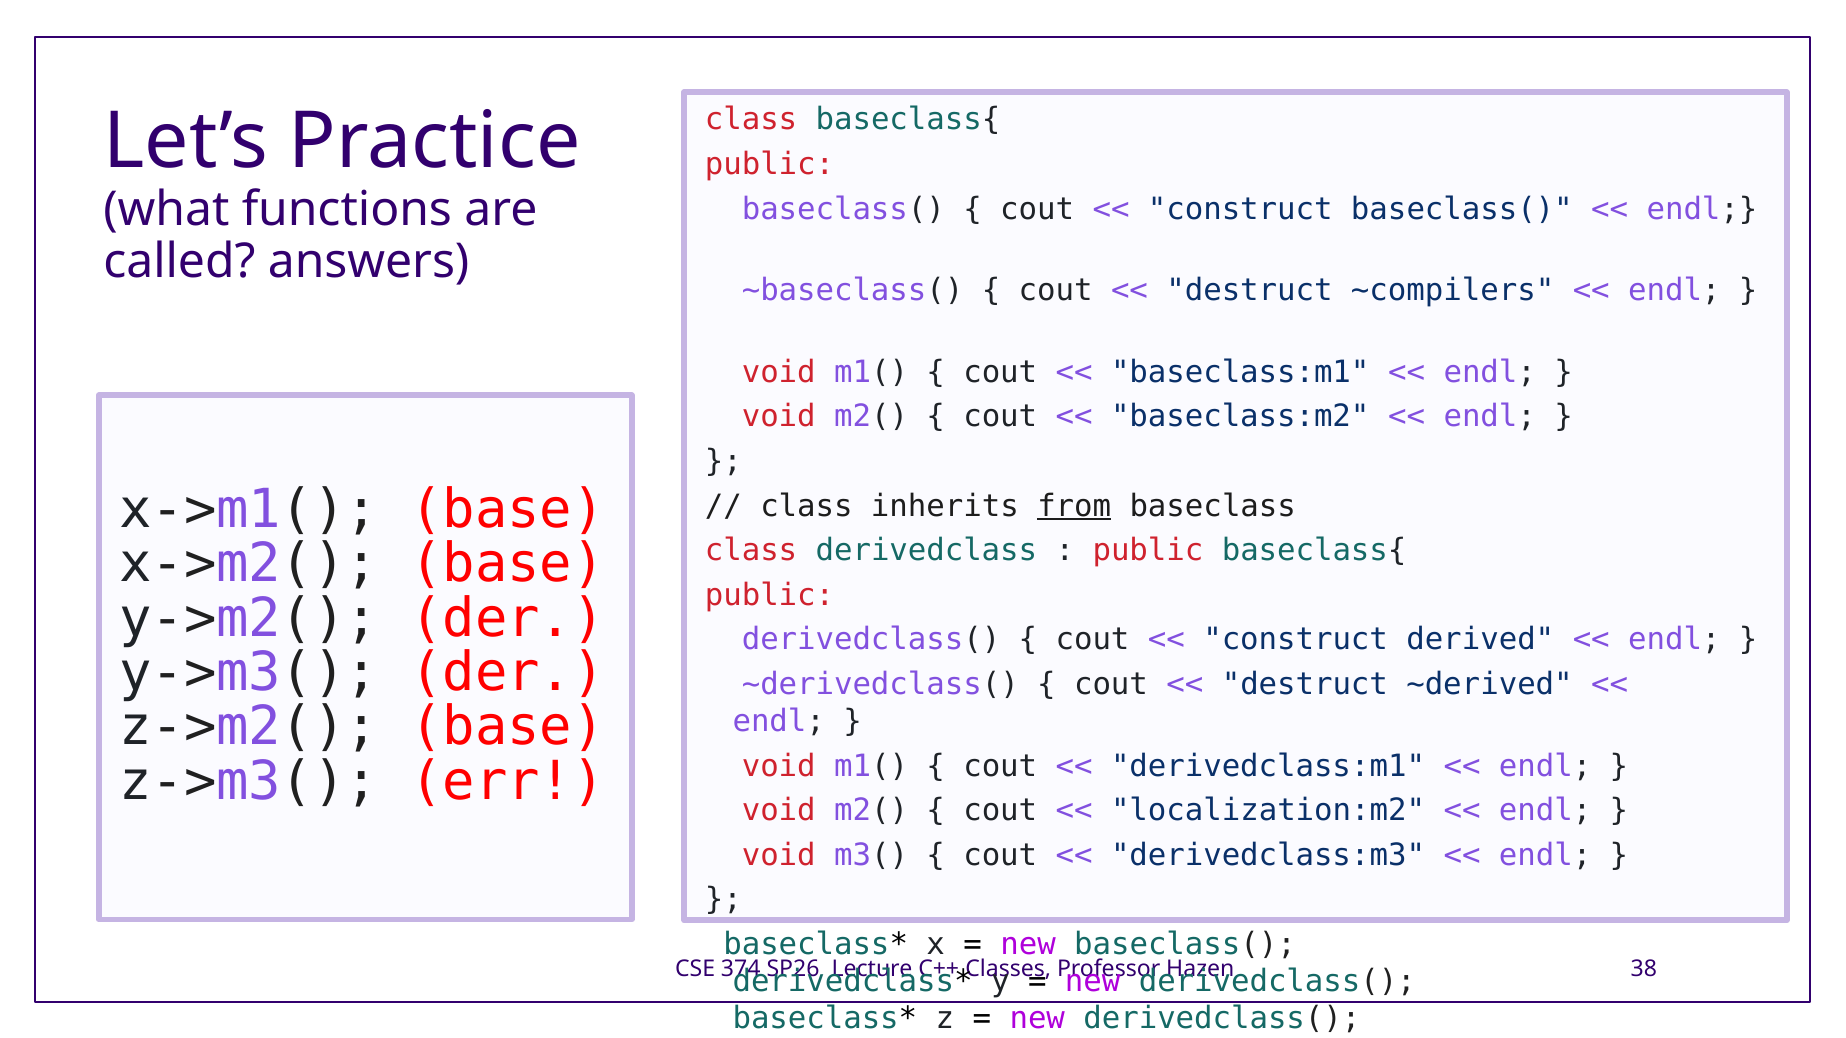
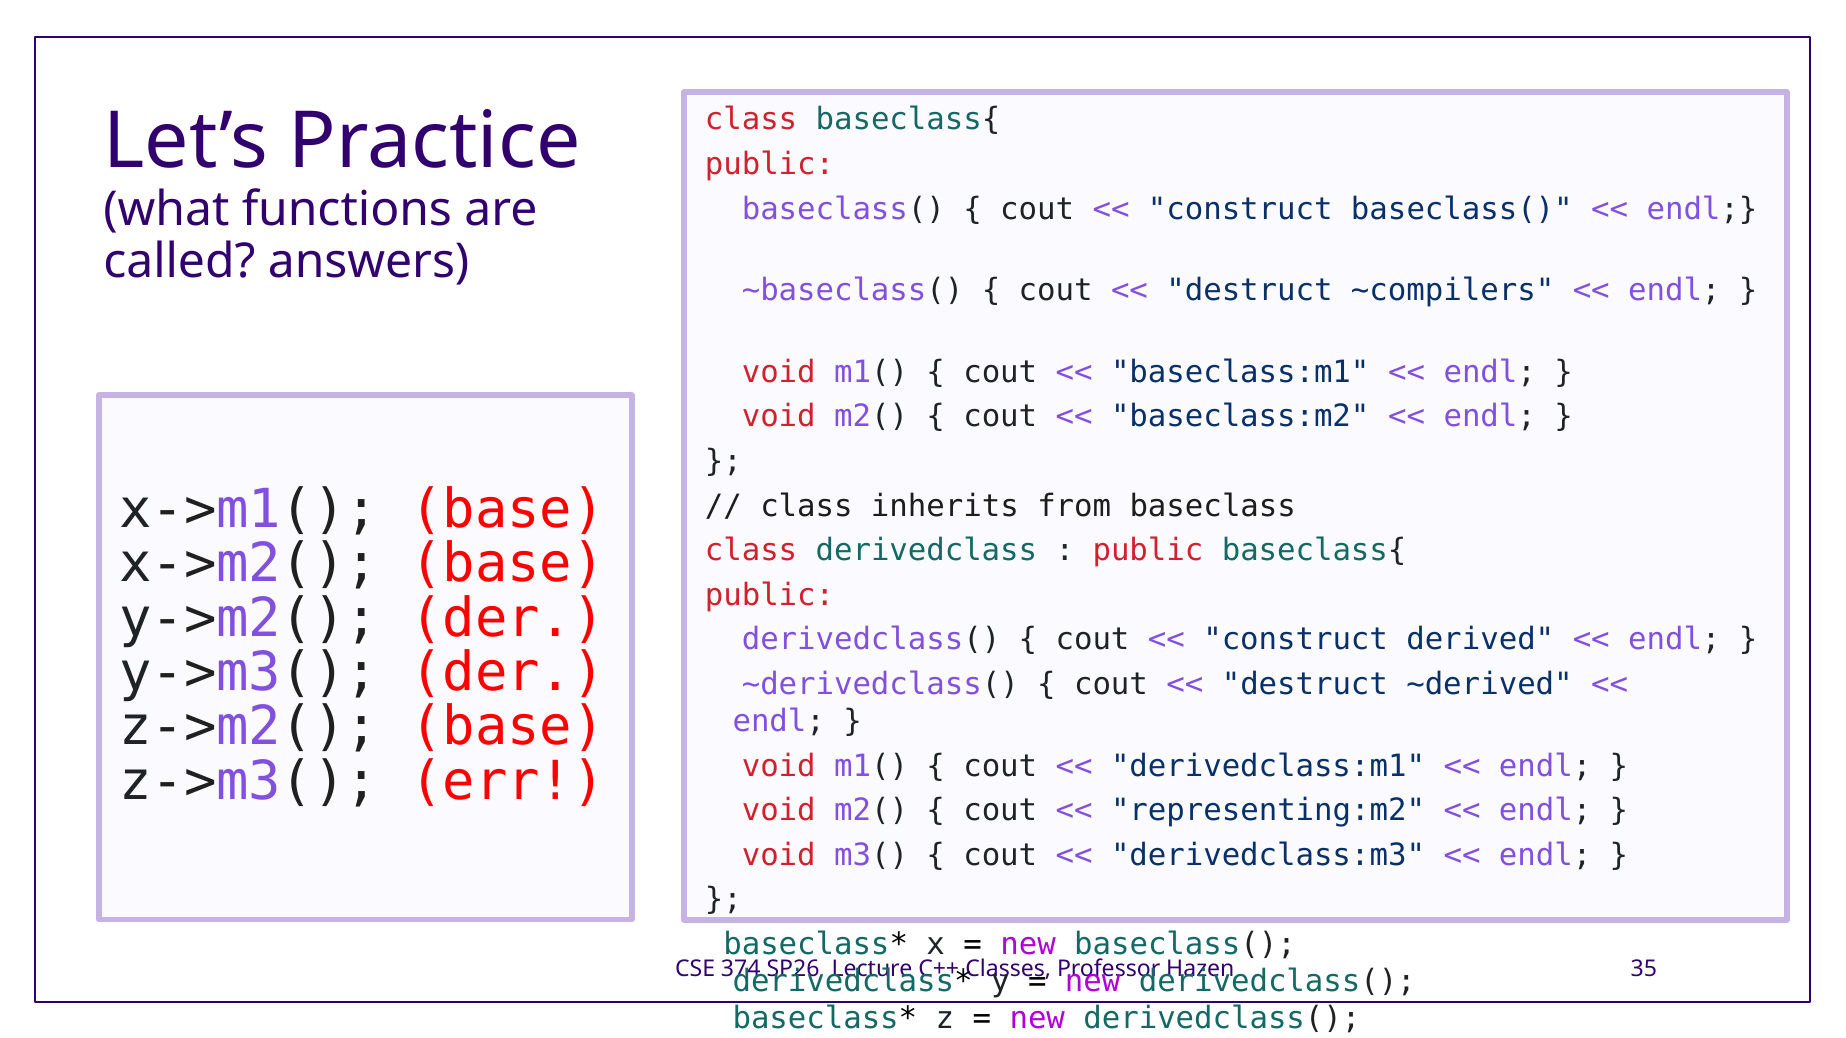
from underline: present -> none
localization:m2: localization:m2 -> representing:m2
38: 38 -> 35
